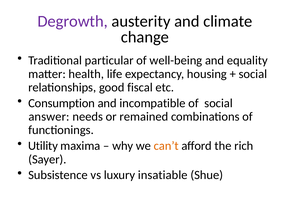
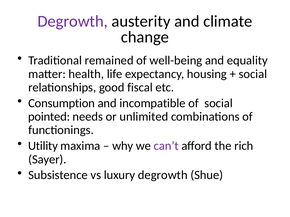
particular: particular -> remained
answer: answer -> pointed
remained: remained -> unlimited
can’t colour: orange -> purple
luxury insatiable: insatiable -> degrowth
